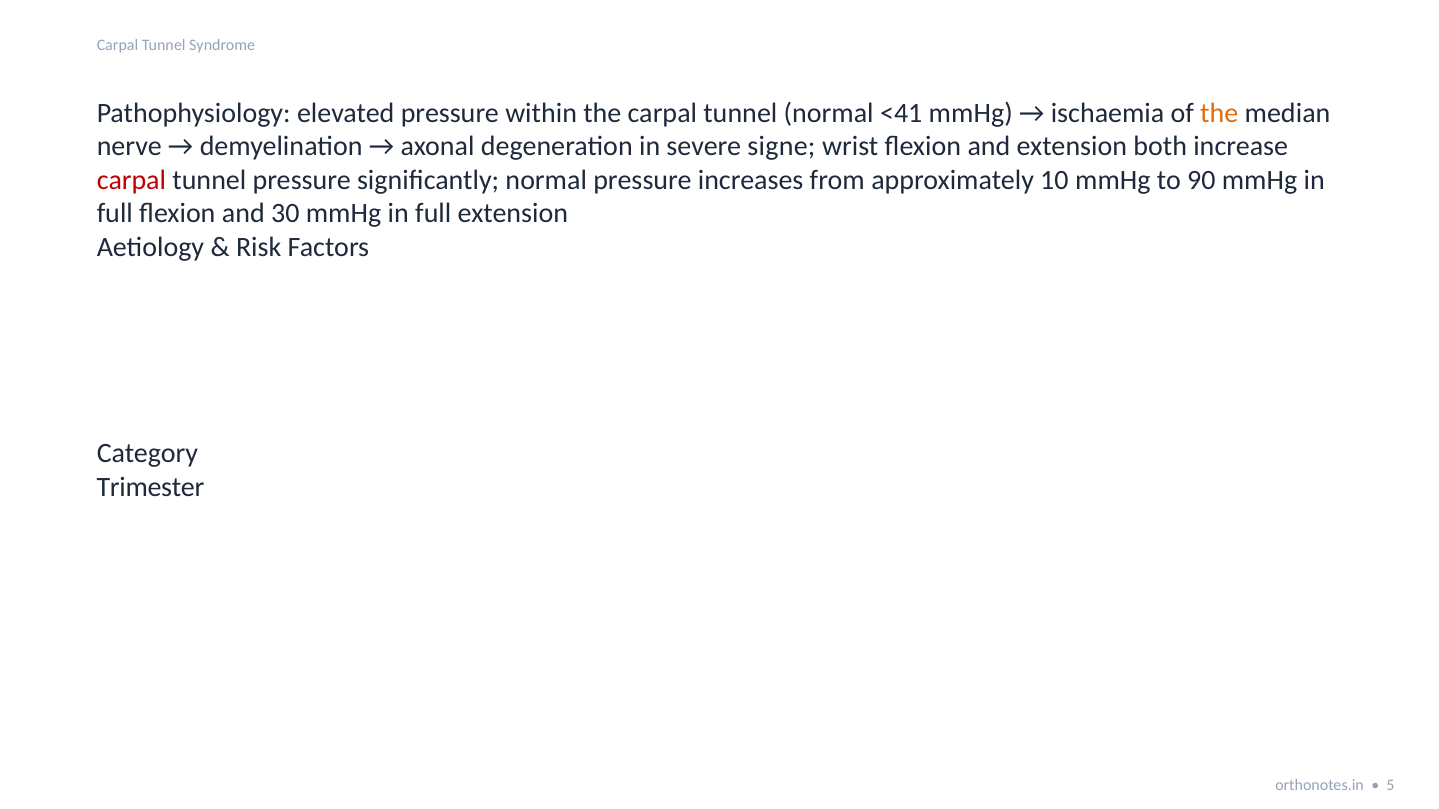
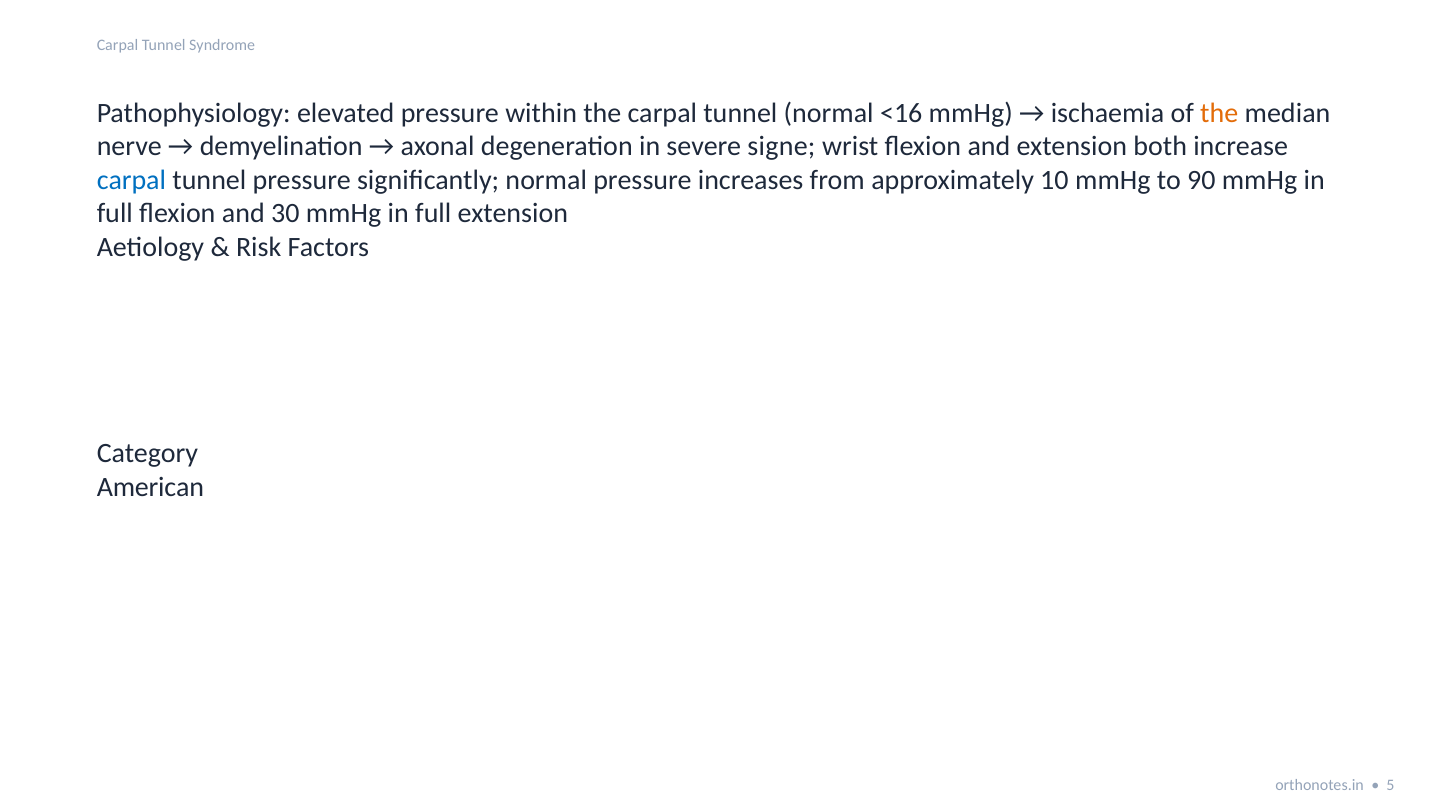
<41: <41 -> <16
carpal at (131, 180) colour: red -> blue
Trimester: Trimester -> American
